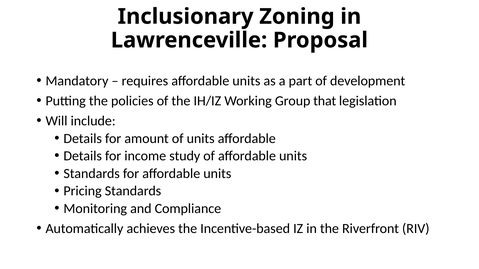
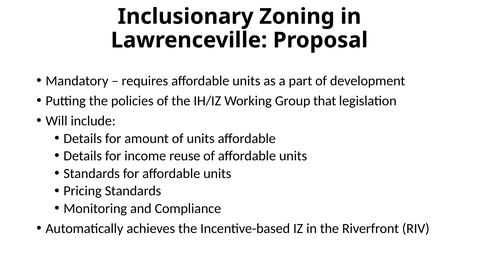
study: study -> reuse
